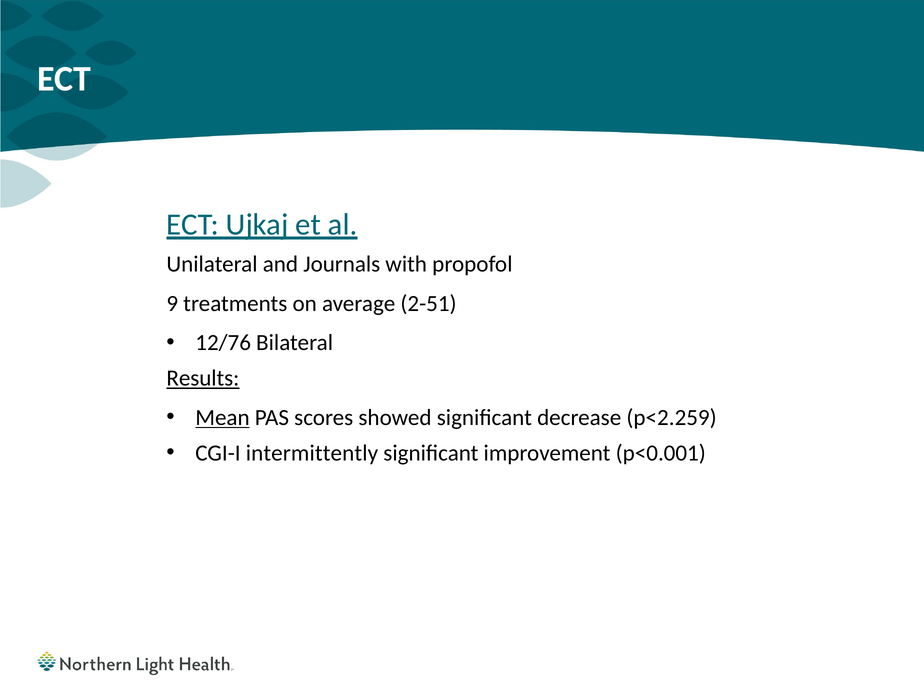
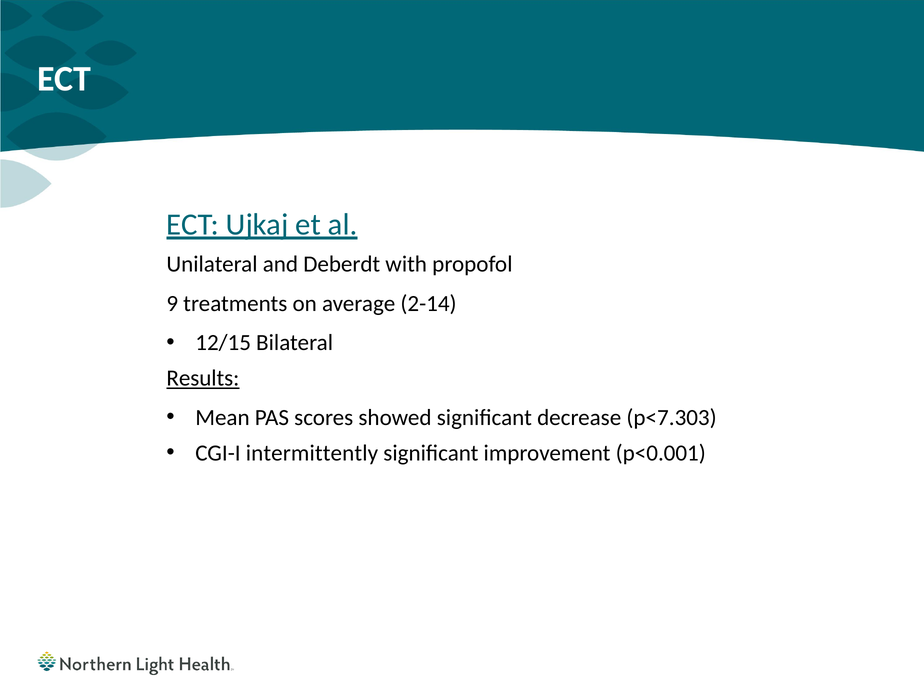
Journals: Journals -> Deberdt
2-51: 2-51 -> 2-14
12/76: 12/76 -> 12/15
Mean underline: present -> none
p<2.259: p<2.259 -> p<7.303
